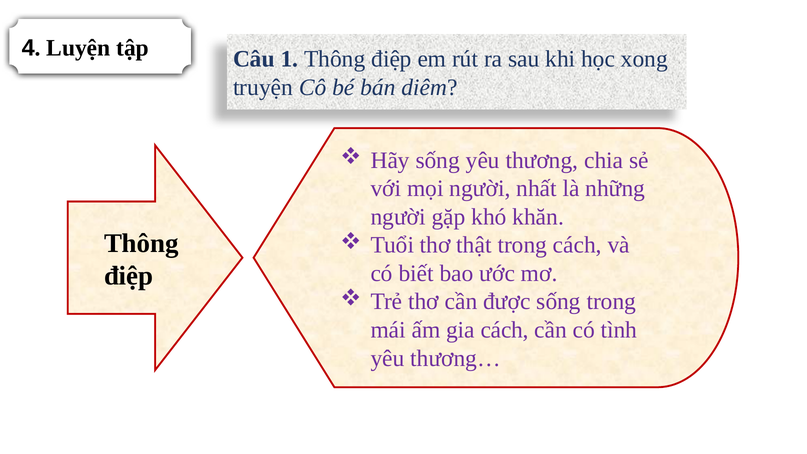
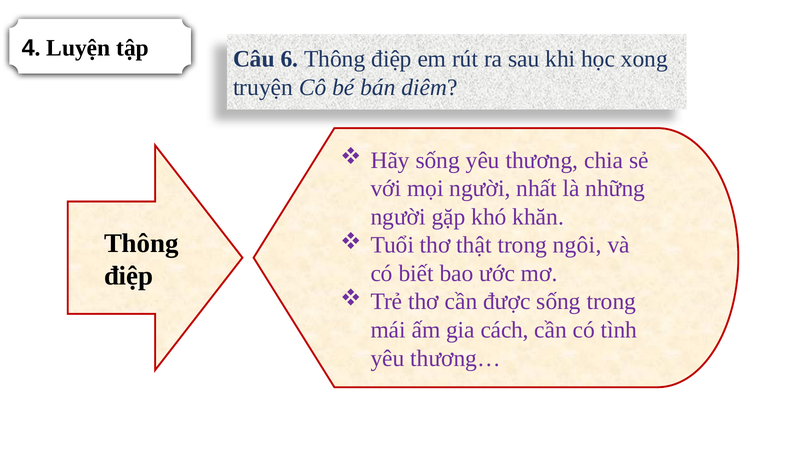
1: 1 -> 6
trong cách: cách -> ngôi
